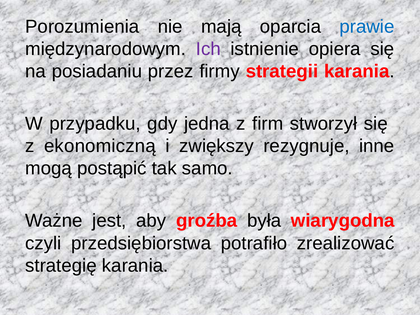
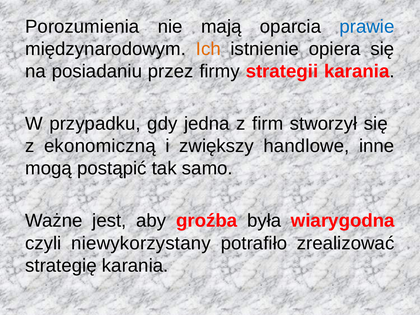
Ich colour: purple -> orange
rezygnuje: rezygnuje -> handlowe
przedsiębiorstwa: przedsiębiorstwa -> niewykorzystany
